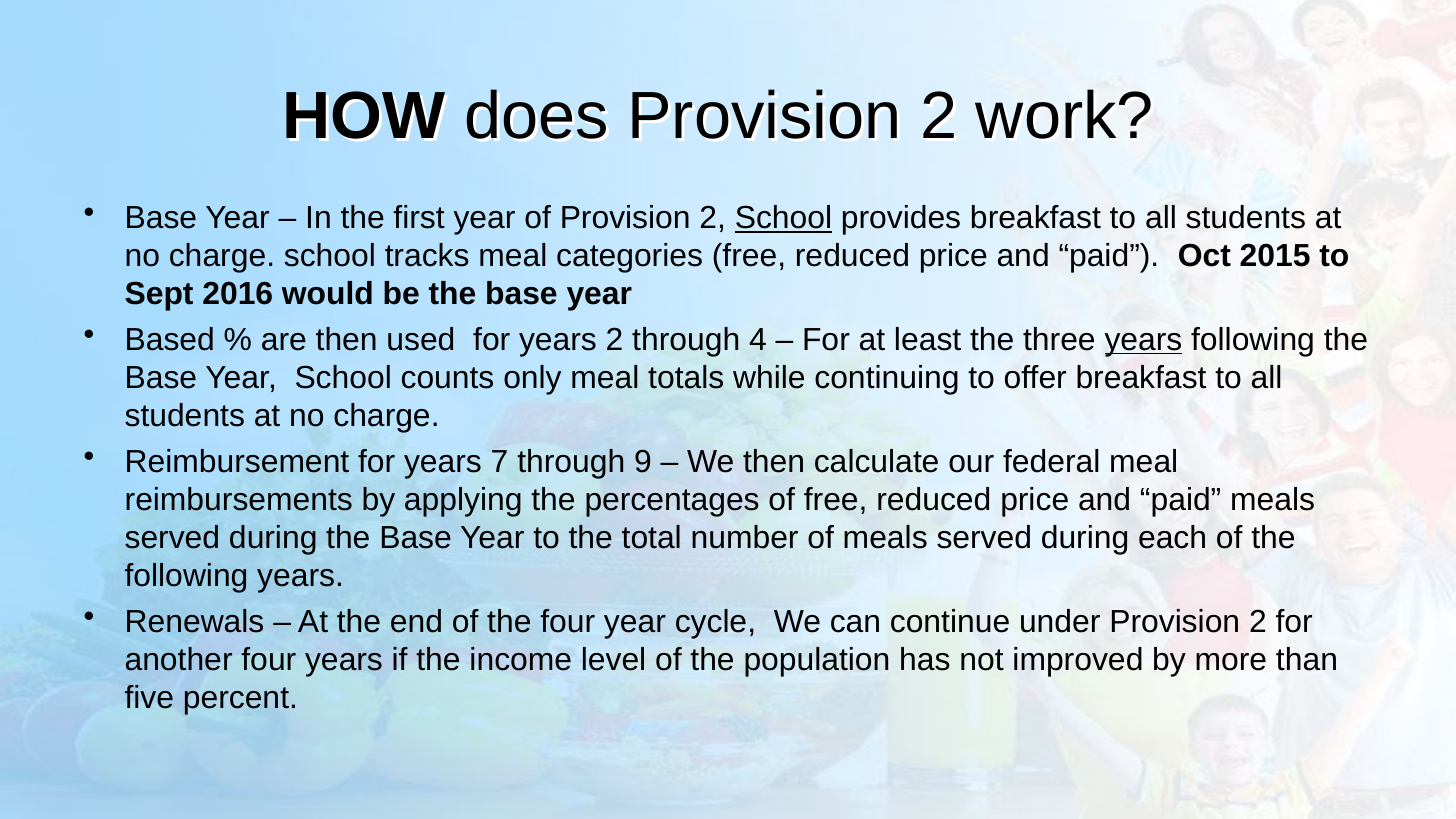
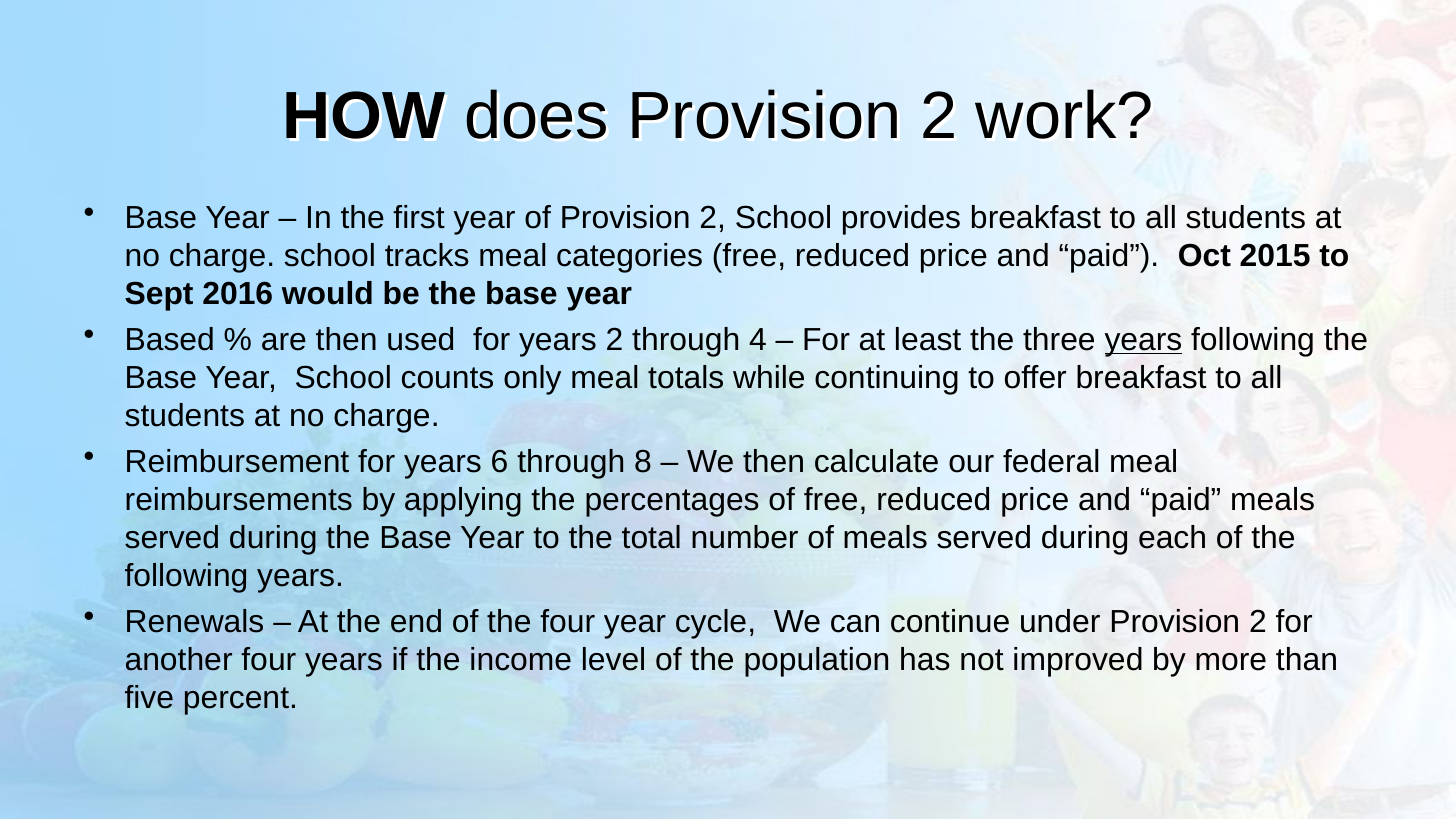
School at (783, 218) underline: present -> none
7: 7 -> 6
9: 9 -> 8
